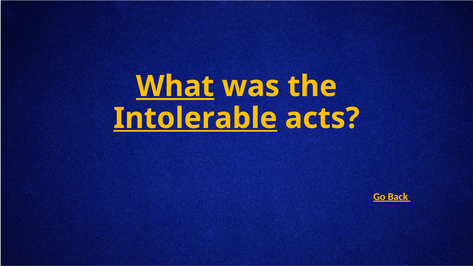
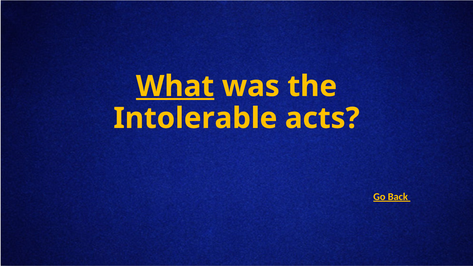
Intolerable underline: present -> none
